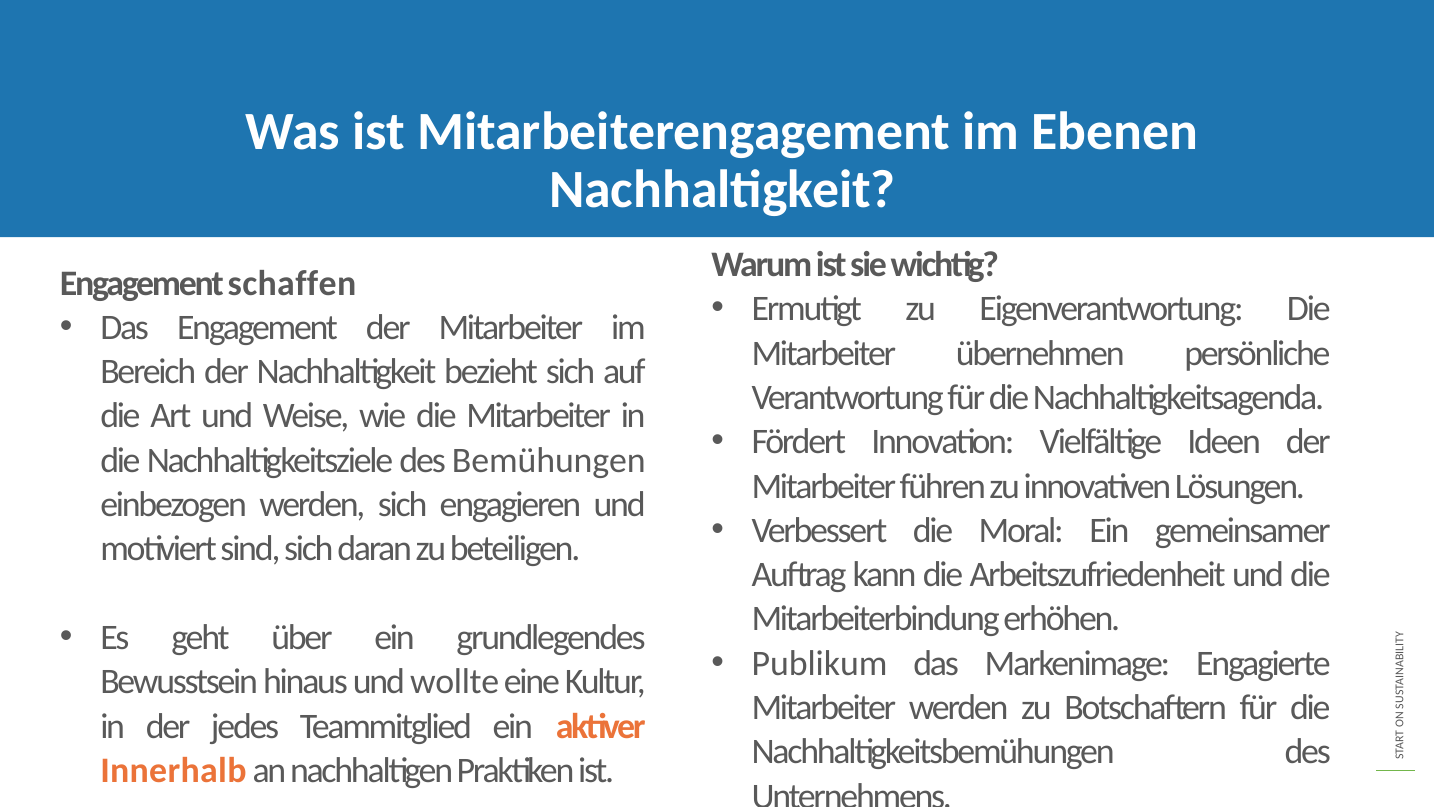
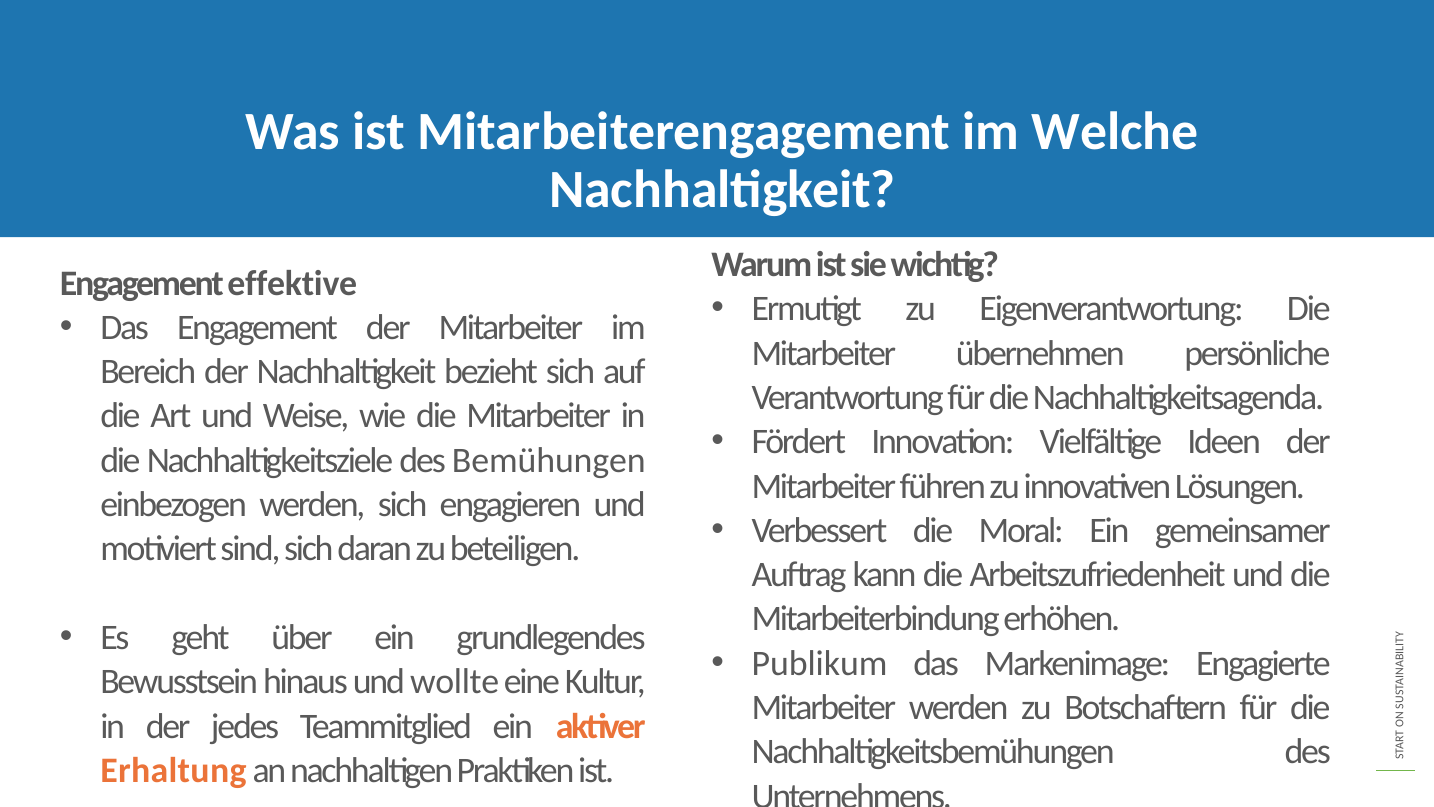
Ebenen: Ebenen -> Welche
schaffen: schaffen -> effektive
Innerhalb: Innerhalb -> Erhaltung
